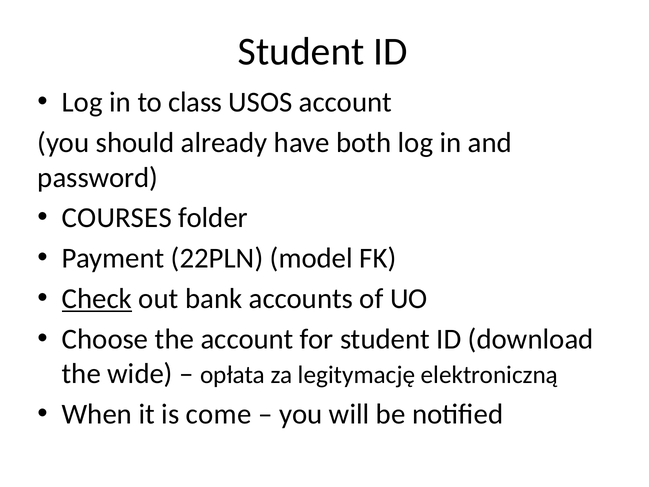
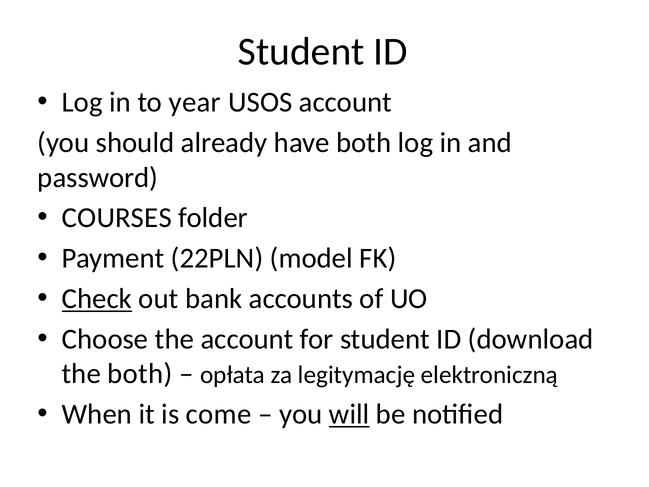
class: class -> year
the wide: wide -> both
will underline: none -> present
